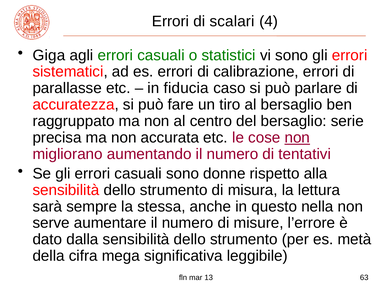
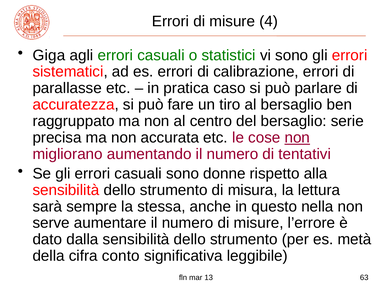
Errori di scalari: scalari -> misure
fiducia: fiducia -> pratica
mega: mega -> conto
